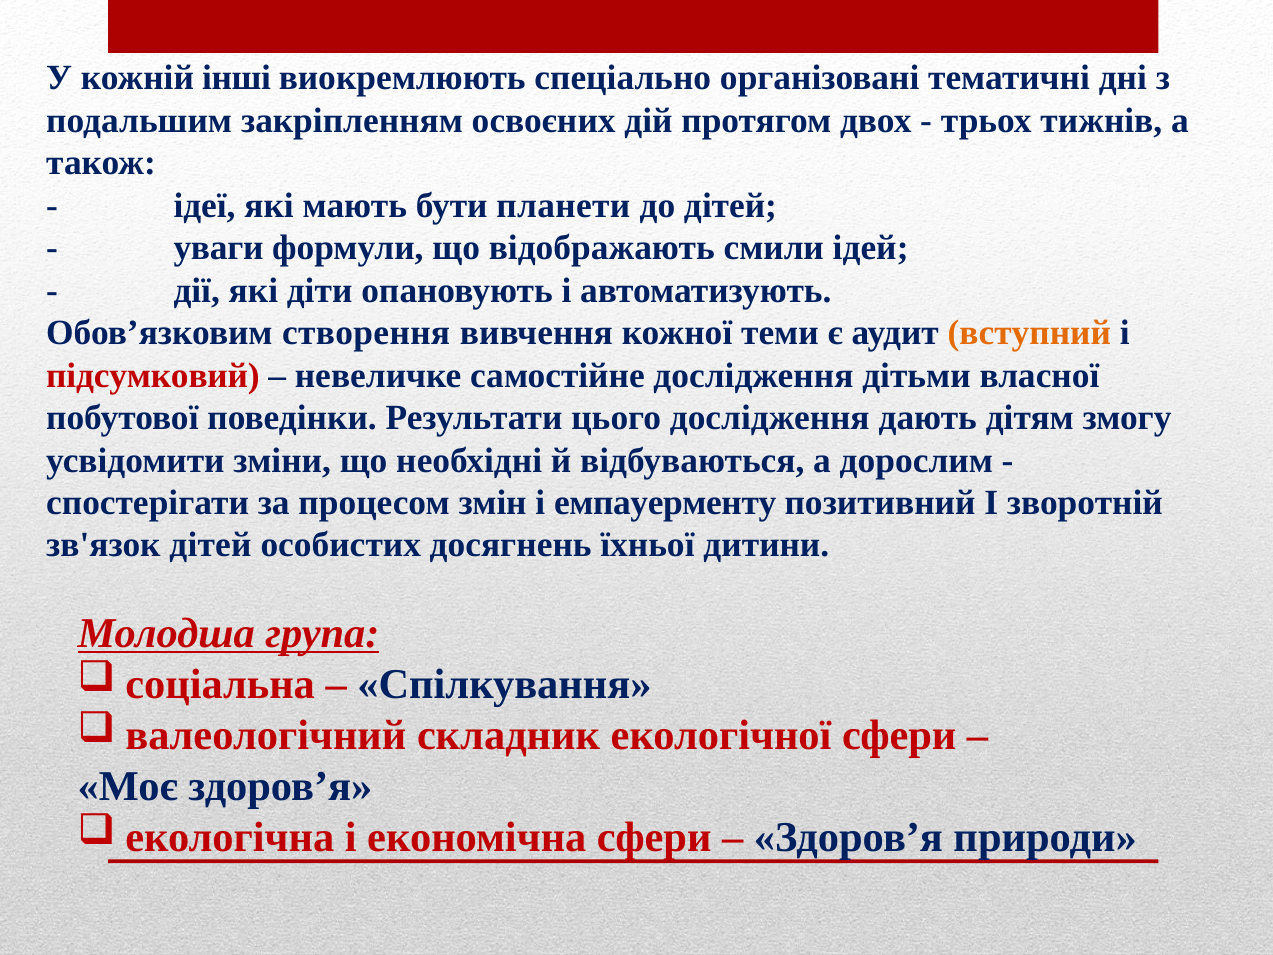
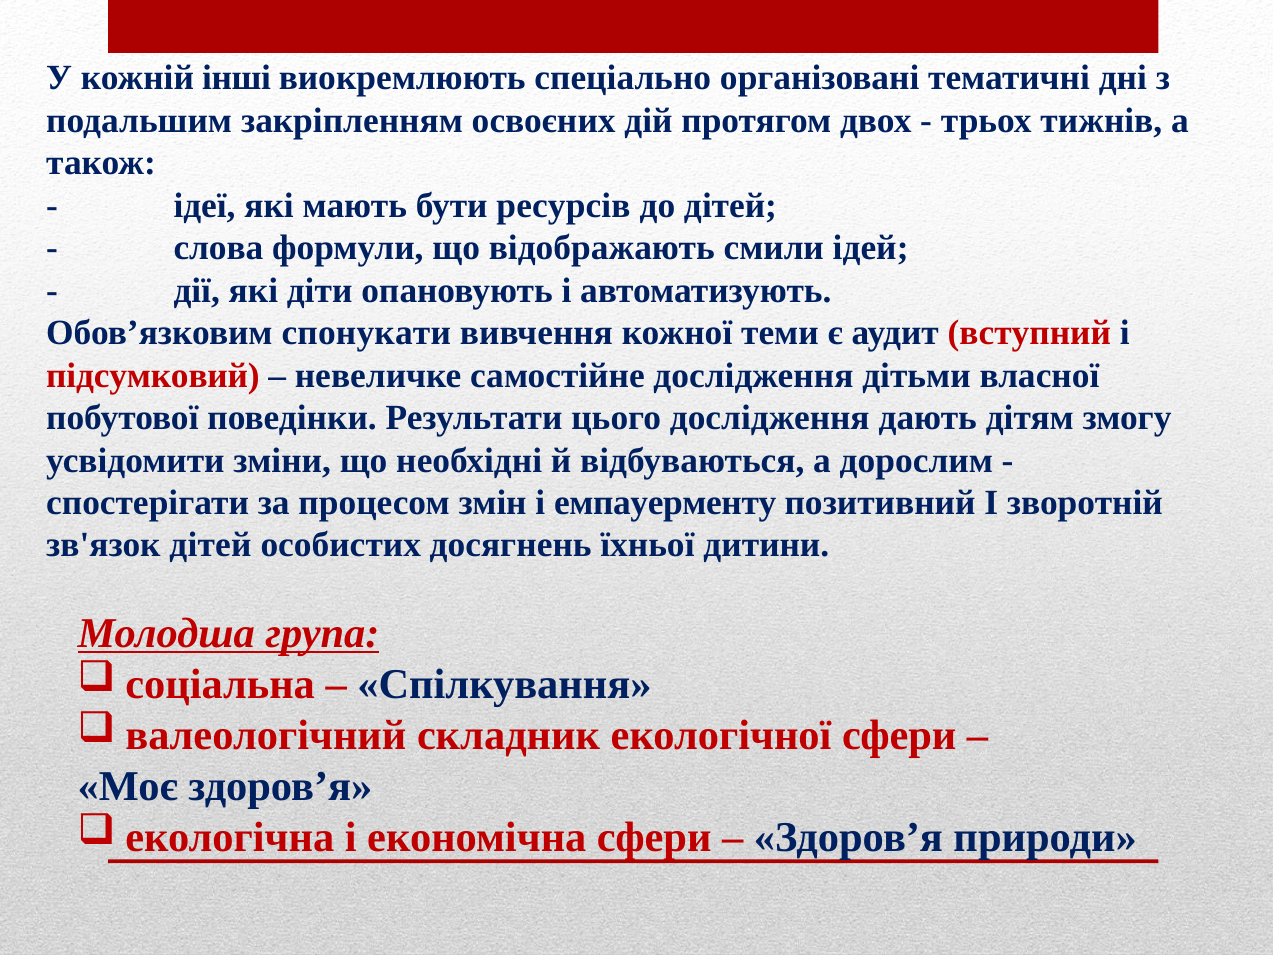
планети: планети -> ресурсів
уваги: уваги -> слова
створення: створення -> спонукати
вступний colour: orange -> red
